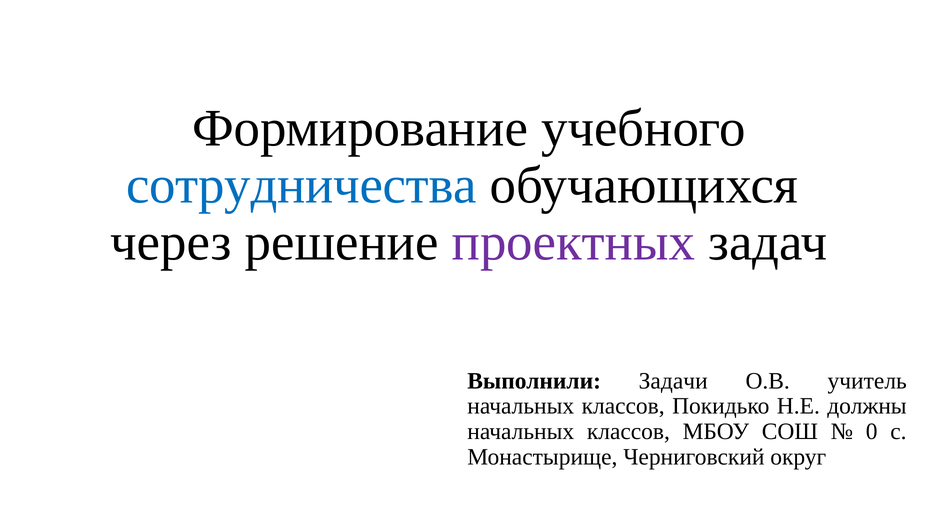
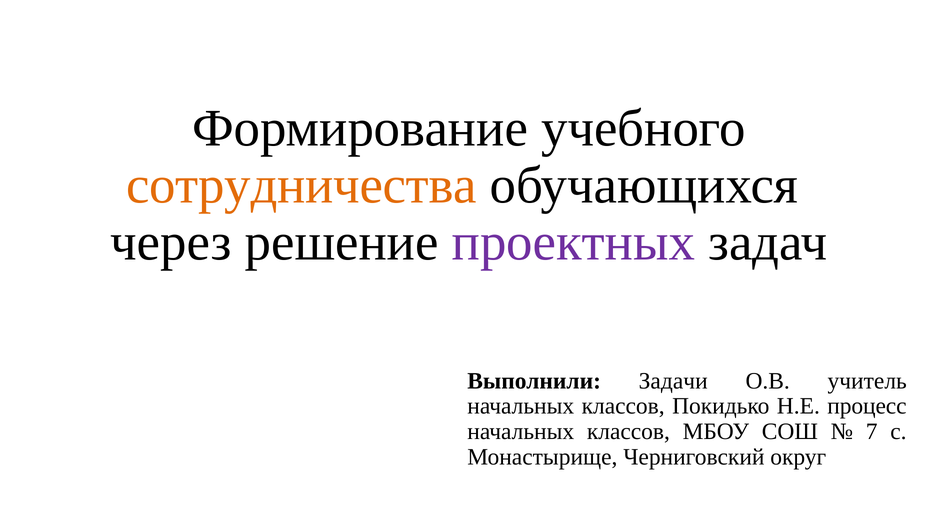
сотрудничества colour: blue -> orange
должны: должны -> процесс
0: 0 -> 7
